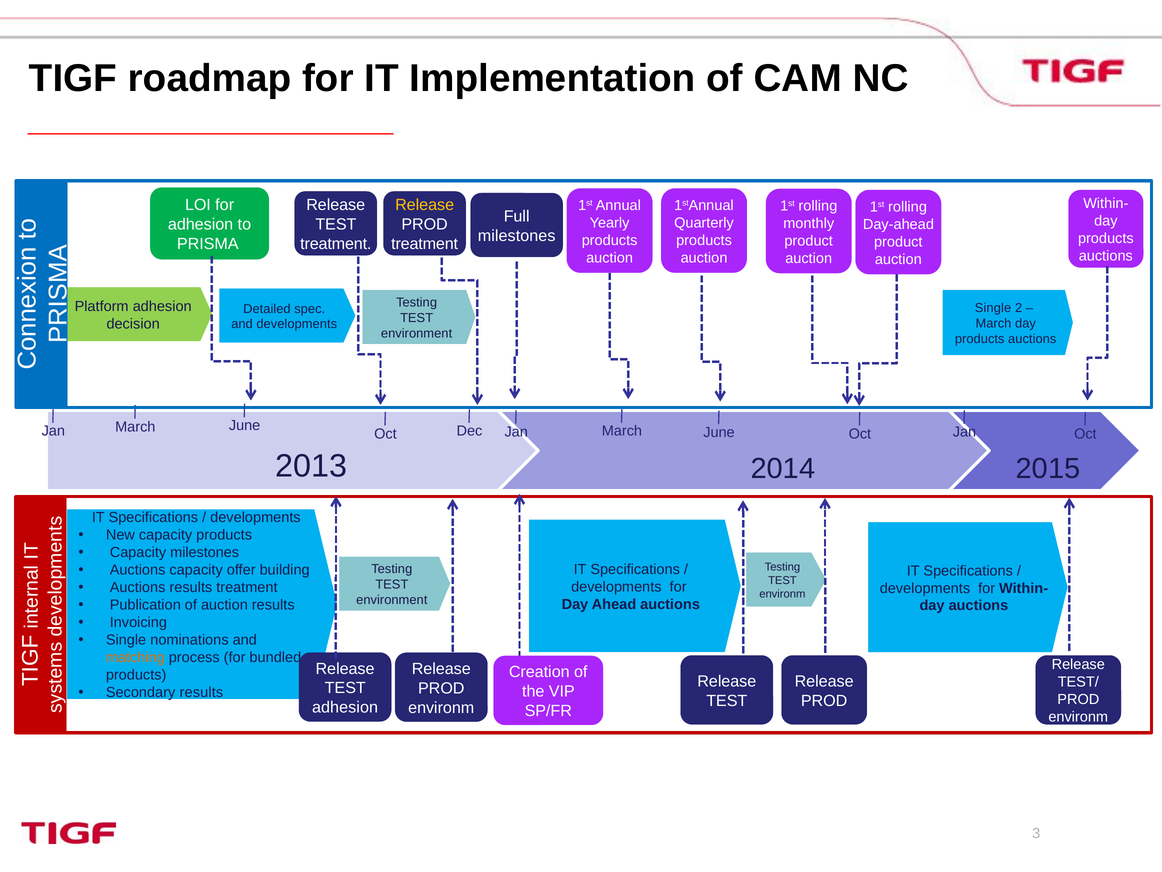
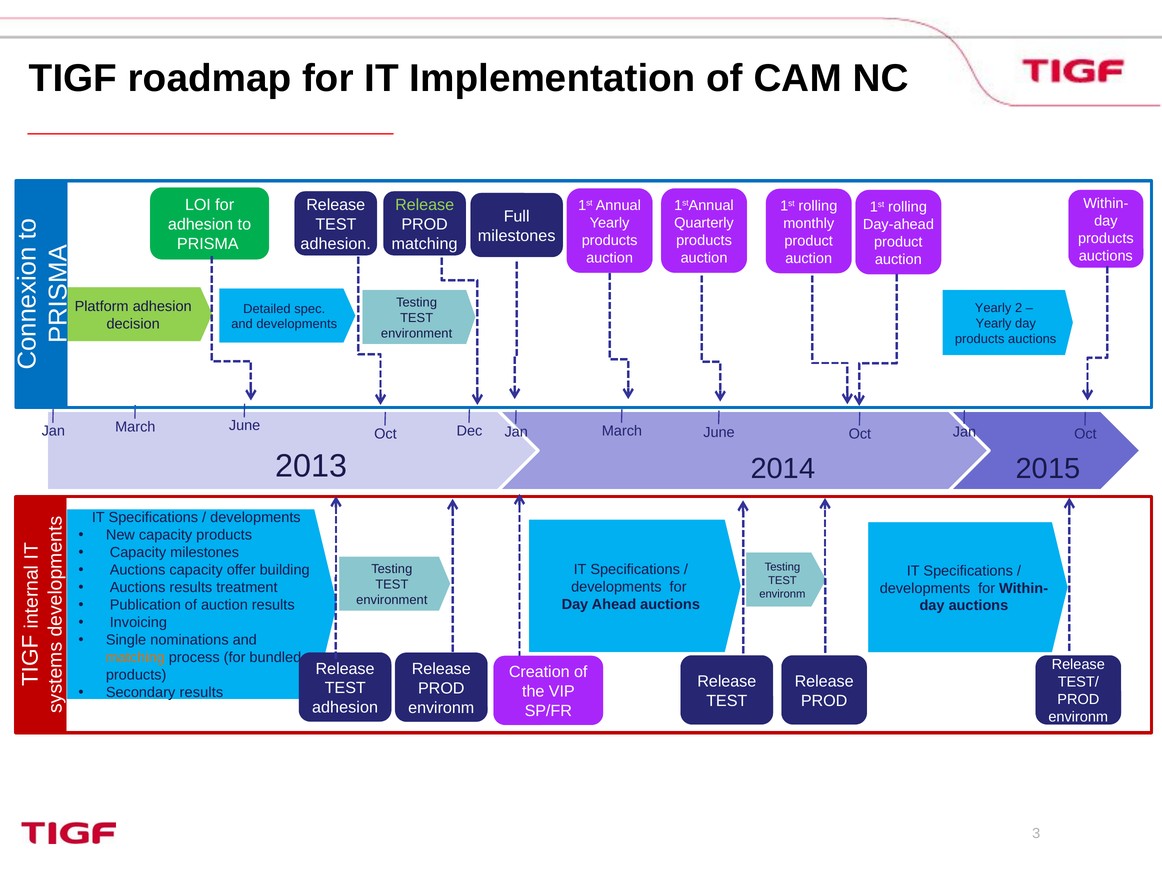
Release at (425, 205) colour: yellow -> light green
treatment at (336, 244): treatment -> adhesion
treatment at (425, 244): treatment -> matching
Single at (993, 308): Single -> Yearly
March at (993, 323): March -> Yearly
